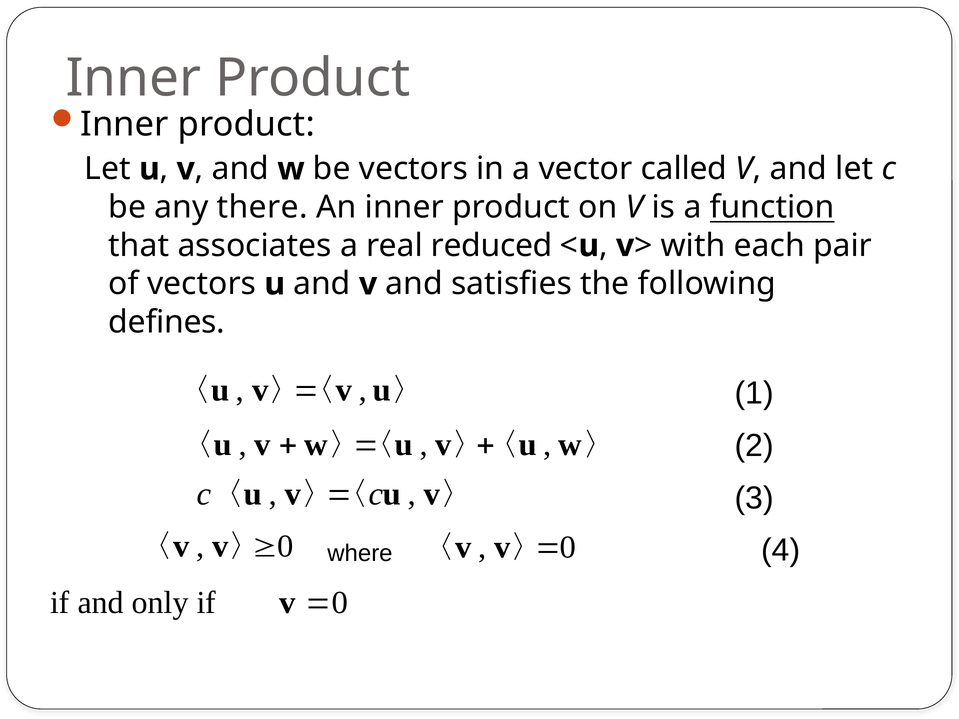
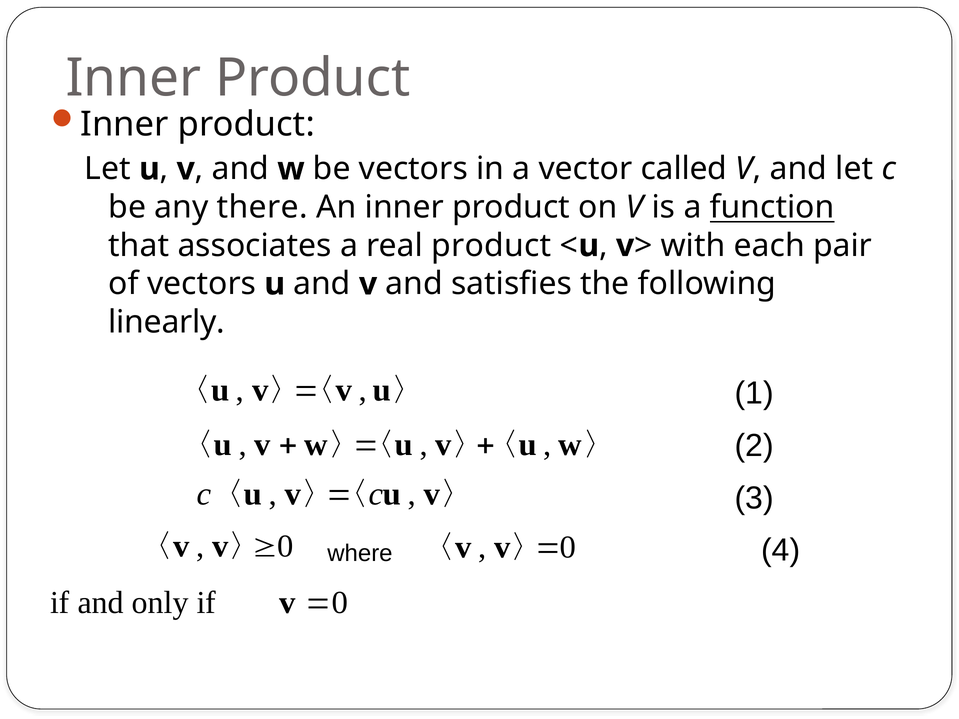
real reduced: reduced -> product
defines: defines -> linearly
